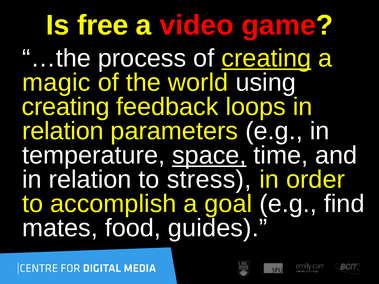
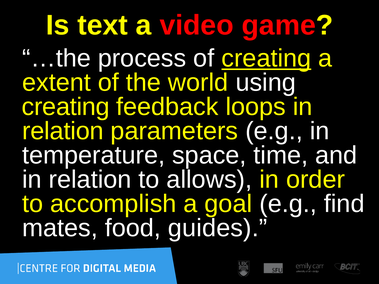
free: free -> text
magic: magic -> extent
space underline: present -> none
stress: stress -> allows
